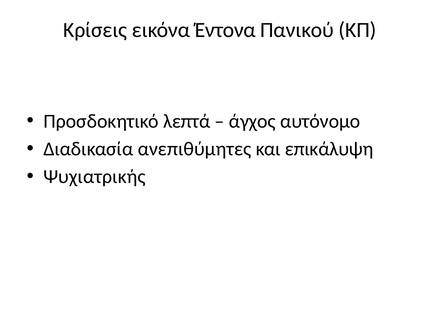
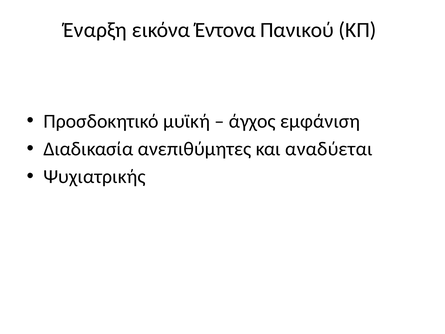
Κρίσεις: Κρίσεις -> Έναρξη
λεπτά: λεπτά -> μυϊκή
αυτόνομο: αυτόνομο -> εμφάνιση
επικάλυψη: επικάλυψη -> αναδύεται
